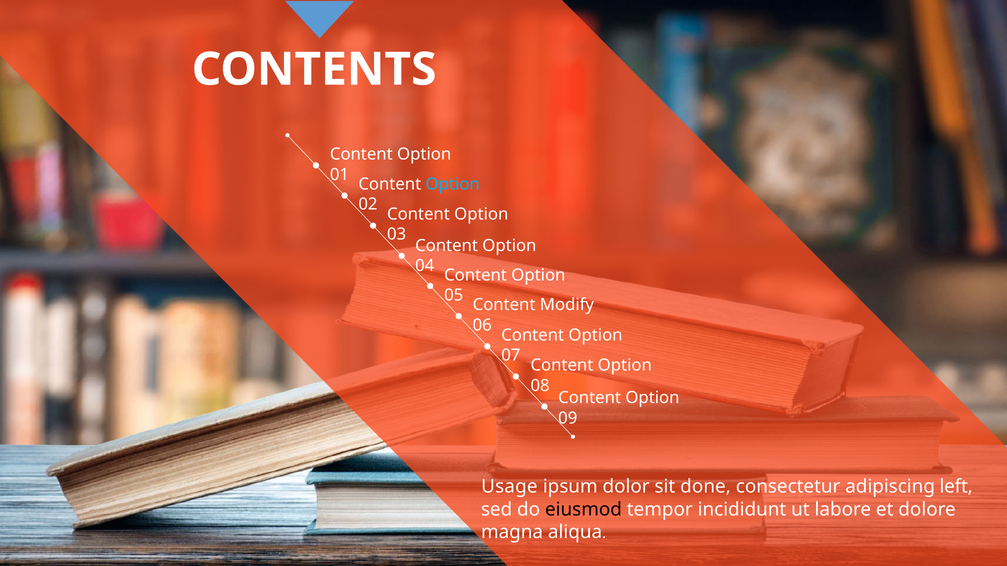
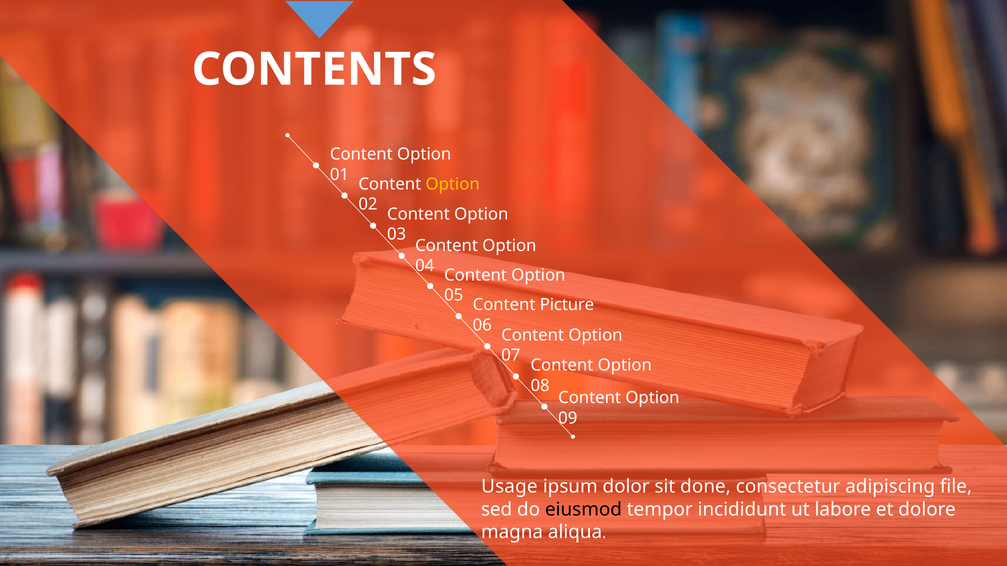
Option at (453, 184) colour: light blue -> yellow
Modify: Modify -> Picture
left: left -> file
